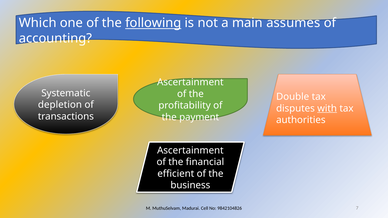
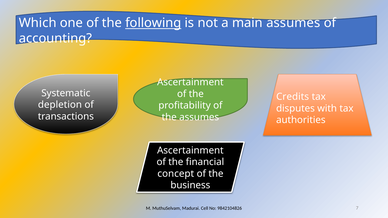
Double: Double -> Credits
with underline: present -> none
the payment: payment -> assumes
efficient: efficient -> concept
